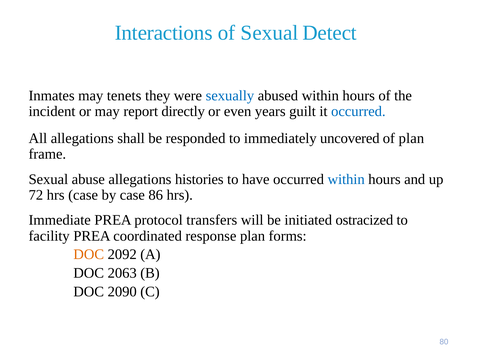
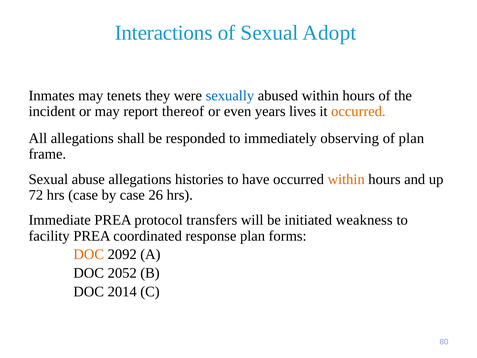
Detect: Detect -> Adopt
directly: directly -> thereof
guilt: guilt -> lives
occurred at (358, 111) colour: blue -> orange
uncovered: uncovered -> observing
within at (346, 179) colour: blue -> orange
86: 86 -> 26
ostracized: ostracized -> weakness
2063: 2063 -> 2052
2090: 2090 -> 2014
